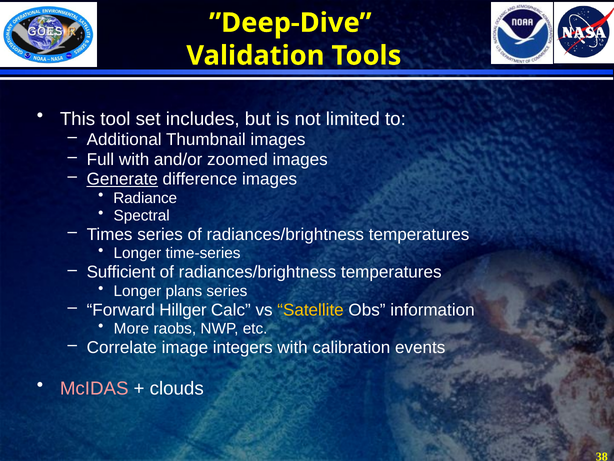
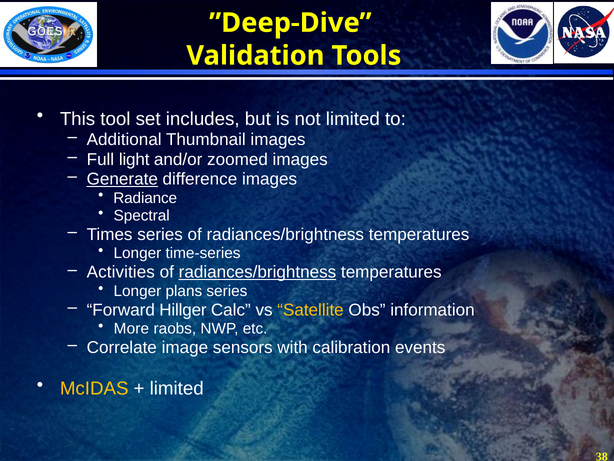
Full with: with -> light
Sufficient: Sufficient -> Activities
radiances/brightness at (257, 272) underline: none -> present
integers: integers -> sensors
McIDAS colour: pink -> yellow
clouds at (177, 388): clouds -> limited
